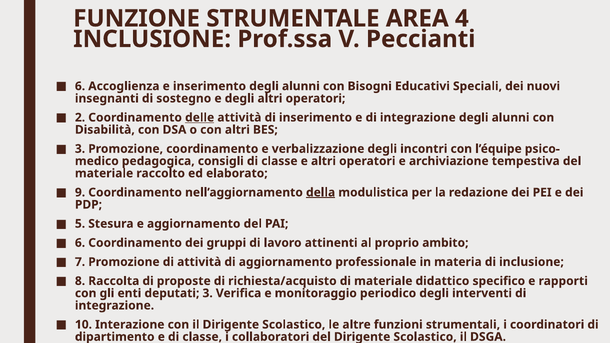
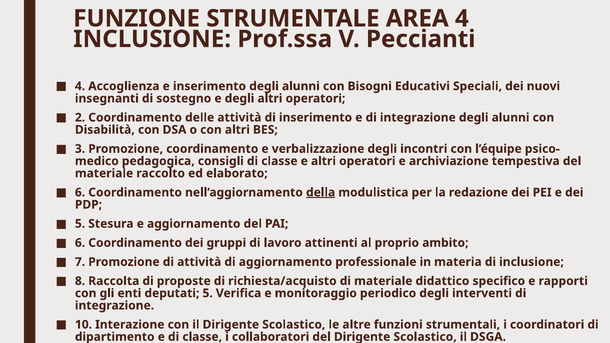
6 at (80, 86): 6 -> 4
delle underline: present -> none
9 at (80, 192): 9 -> 6
deputati 3: 3 -> 5
